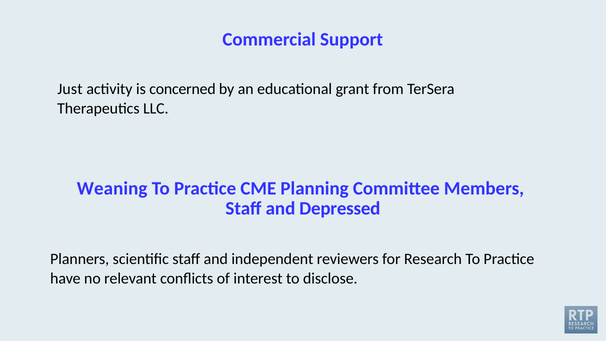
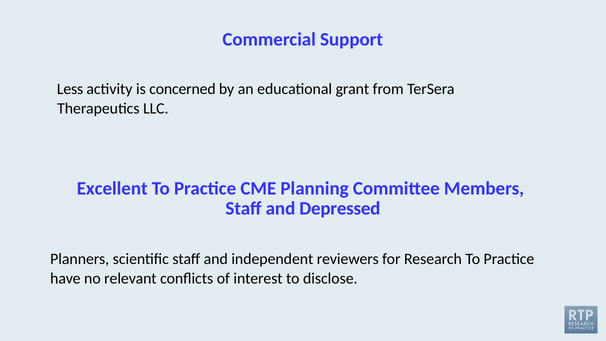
Just: Just -> Less
Weaning: Weaning -> Excellent
